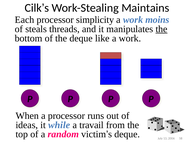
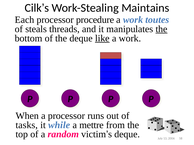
simplicity: simplicity -> procedure
moins: moins -> toutes
like underline: none -> present
ideas: ideas -> tasks
travail: travail -> mettre
